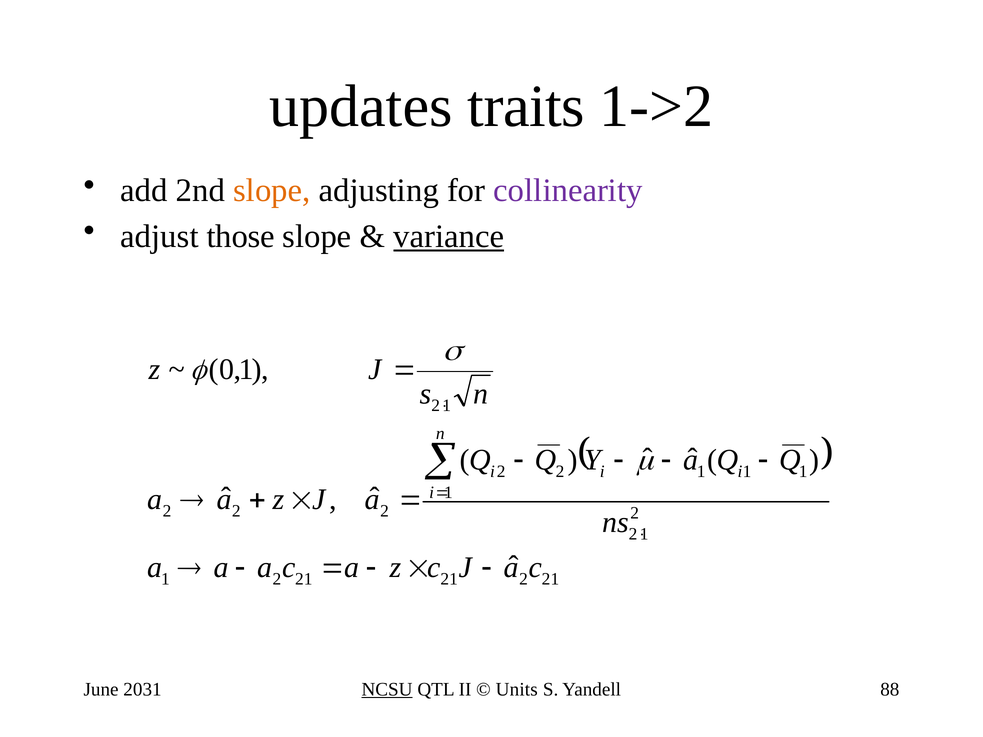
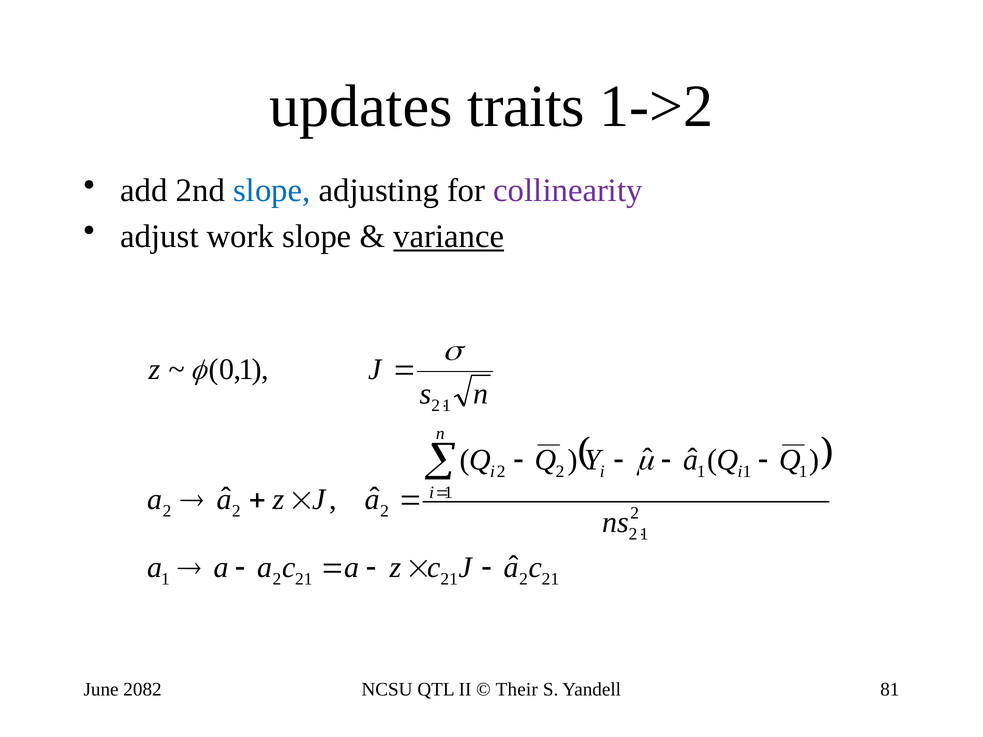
slope at (272, 191) colour: orange -> blue
those: those -> work
2031: 2031 -> 2082
NCSU underline: present -> none
Units: Units -> Their
88: 88 -> 81
